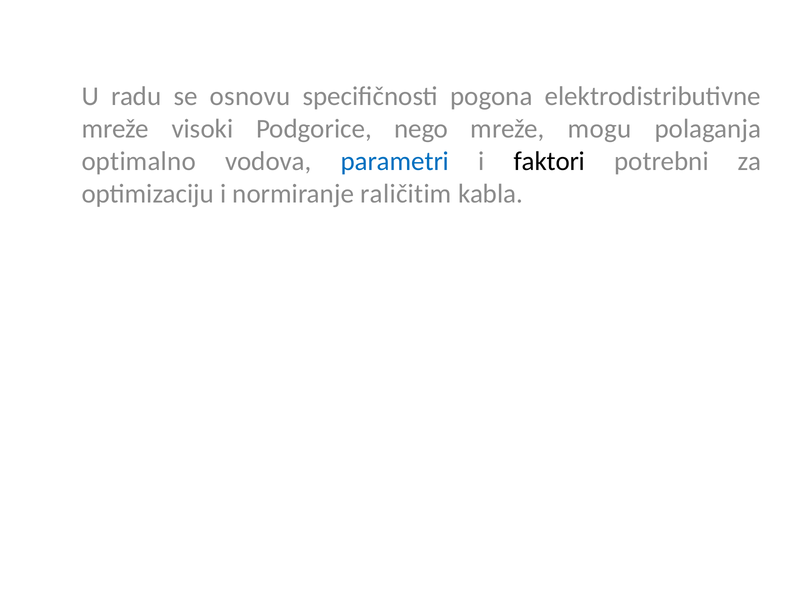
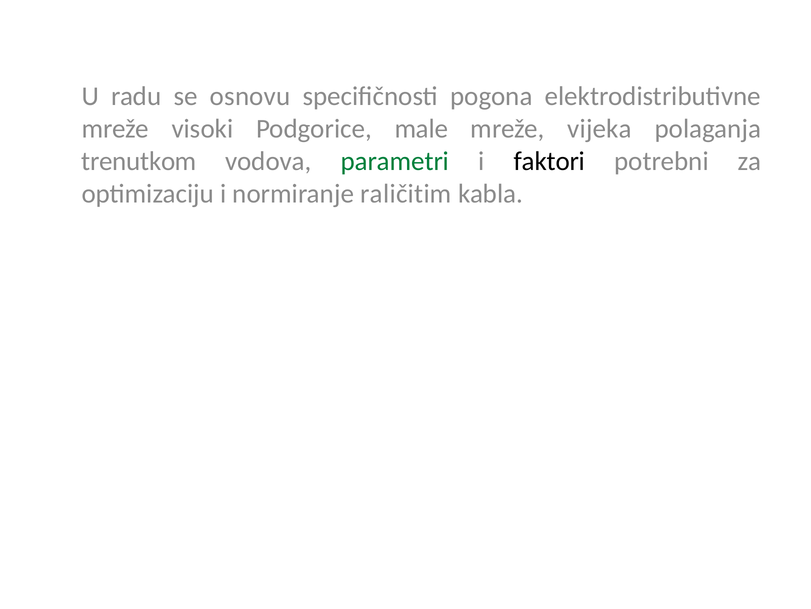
nego: nego -> male
mogu: mogu -> vijeka
optimalno: optimalno -> trenutkom
parametri colour: blue -> green
